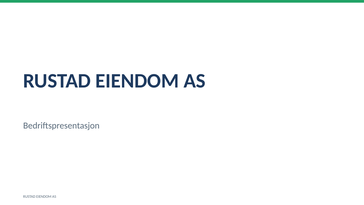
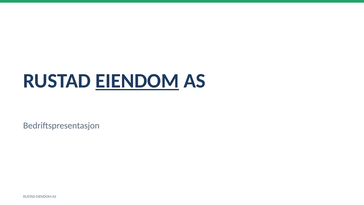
EIENDOM at (137, 81) underline: none -> present
